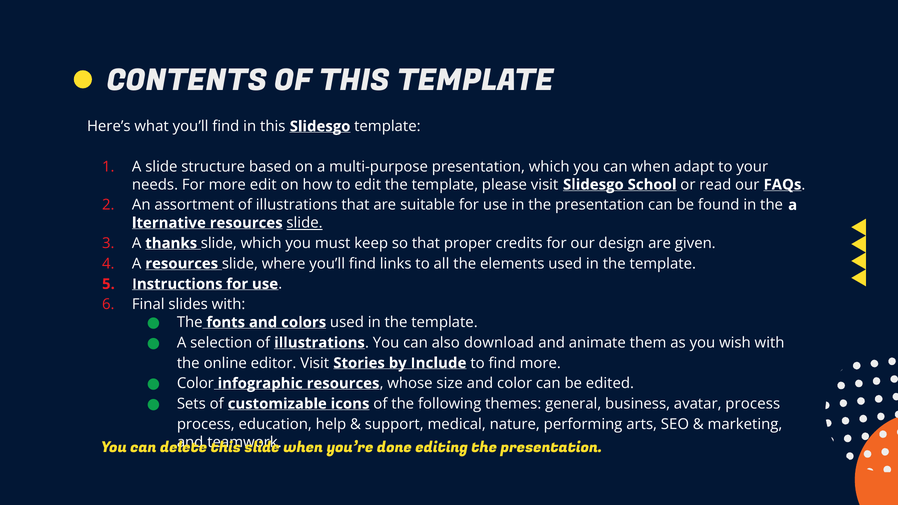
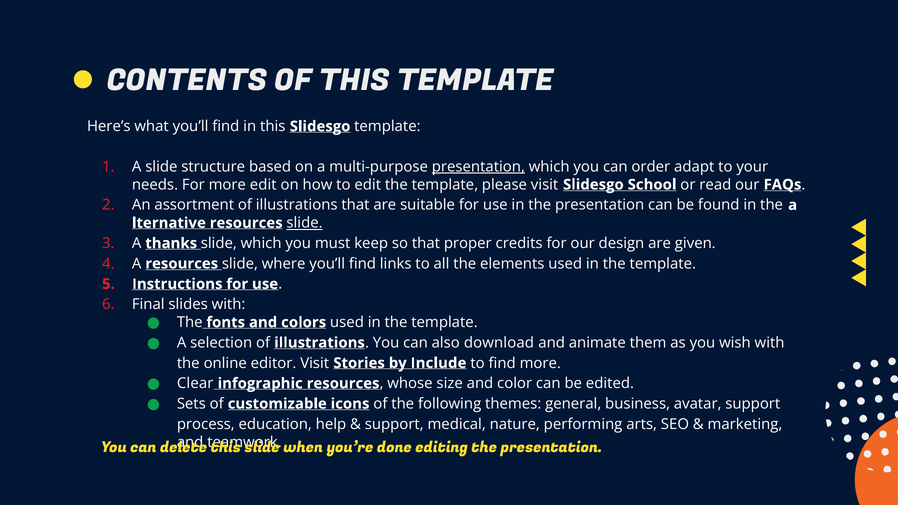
presentation at (478, 167) underline: none -> present
can when: when -> order
Color at (195, 384): Color -> Clear
avatar process: process -> support
